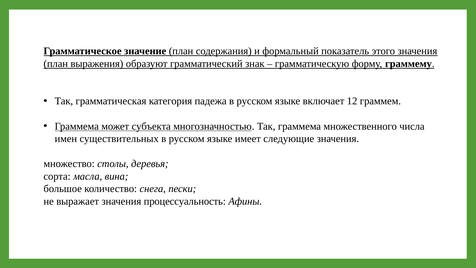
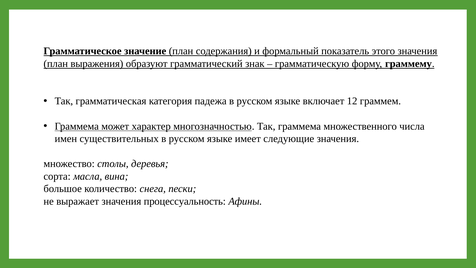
субъекта: субъекта -> характер
